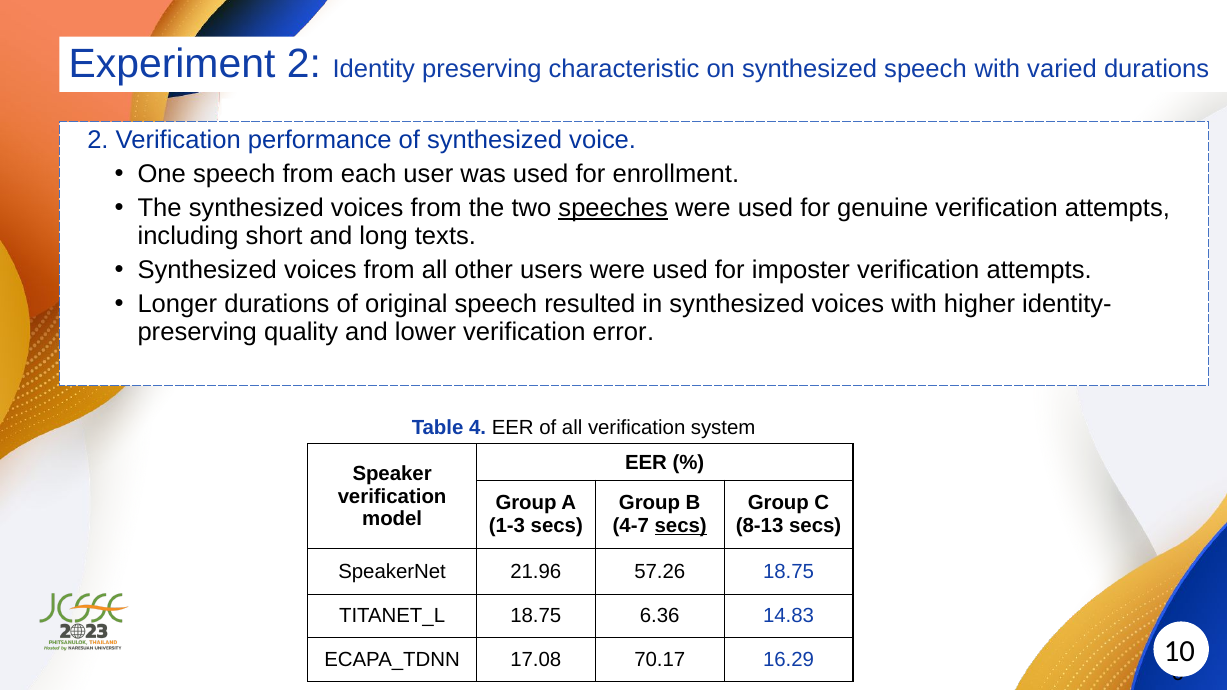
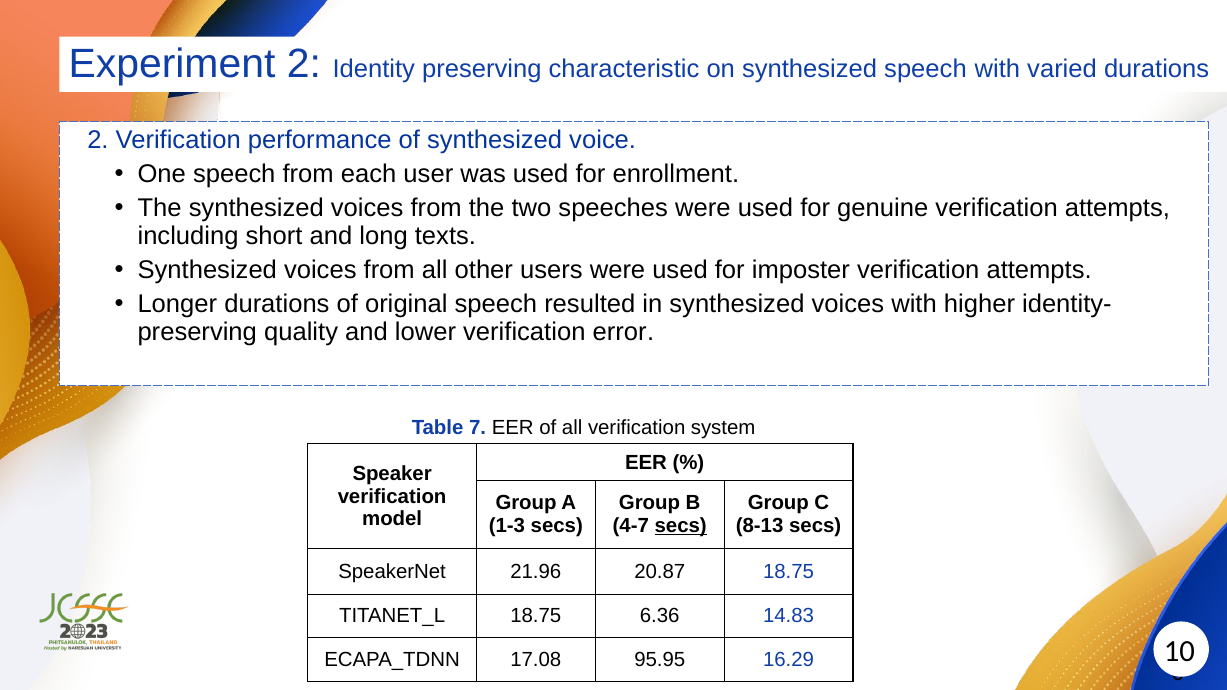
speeches underline: present -> none
4: 4 -> 7
57.26: 57.26 -> 20.87
70.17: 70.17 -> 95.95
